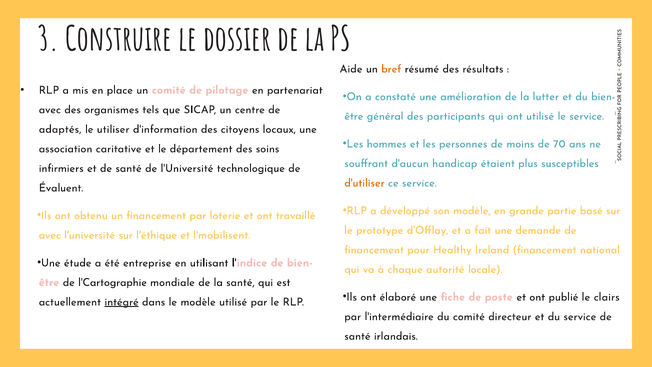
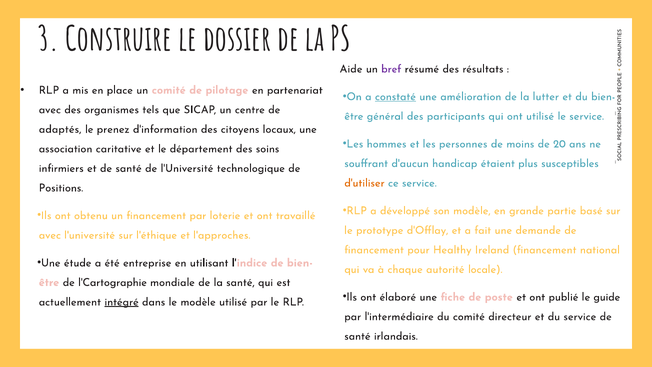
bref colour: orange -> purple
constaté underline: none -> present
utiliser: utiliser -> prenez
70: 70 -> 20
Évaluent: Évaluent -> Positions
l'mobilisent: l'mobilisent -> l'approches
clairs: clairs -> guide
